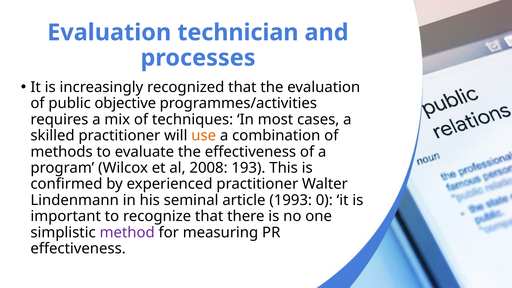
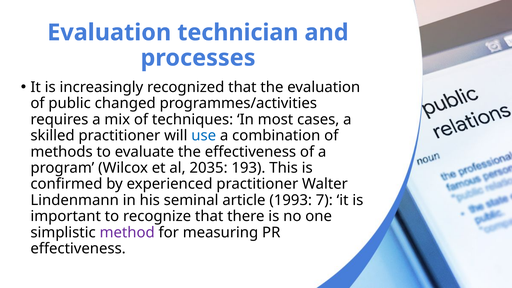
objective: objective -> changed
use colour: orange -> blue
2008: 2008 -> 2035
0: 0 -> 7
